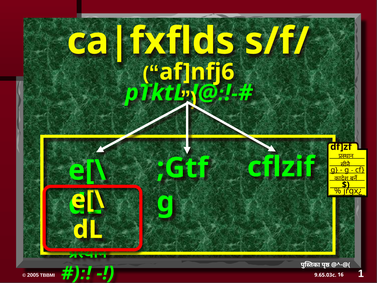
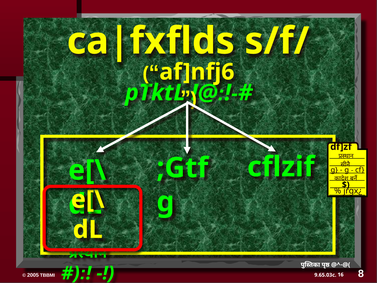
1: 1 -> 8
